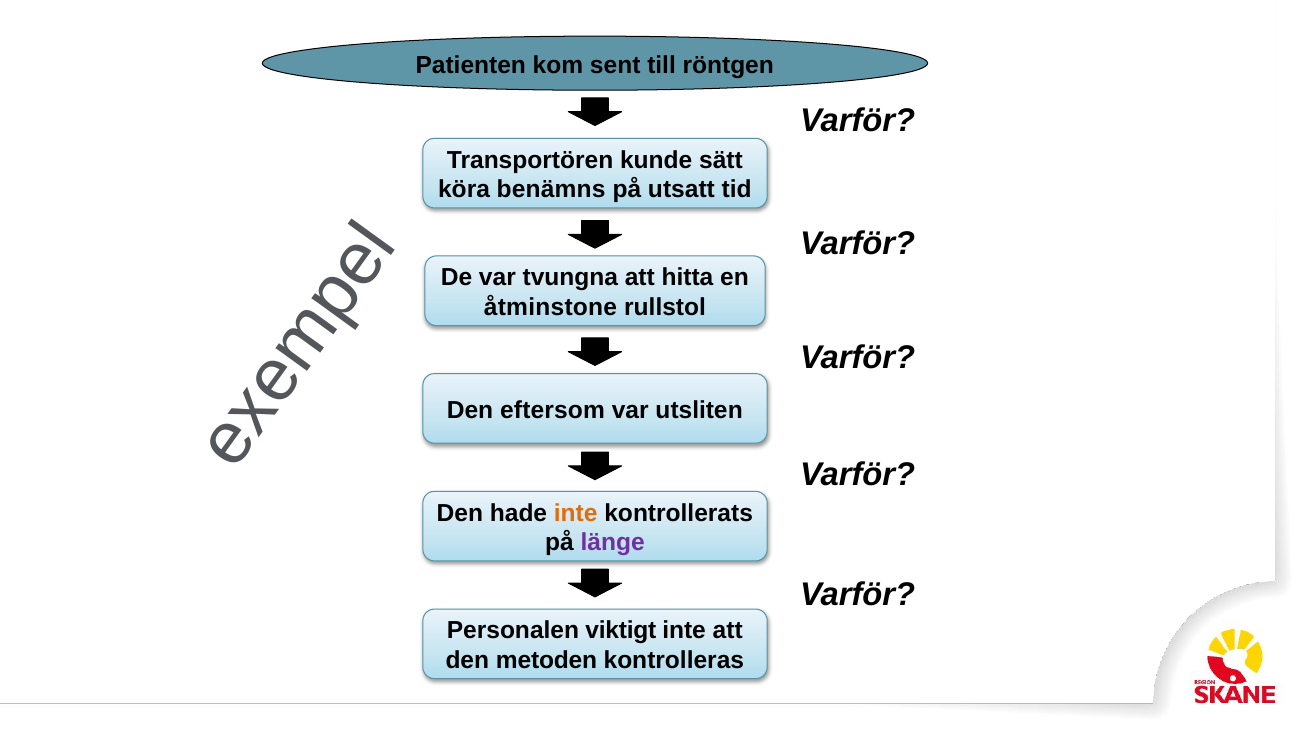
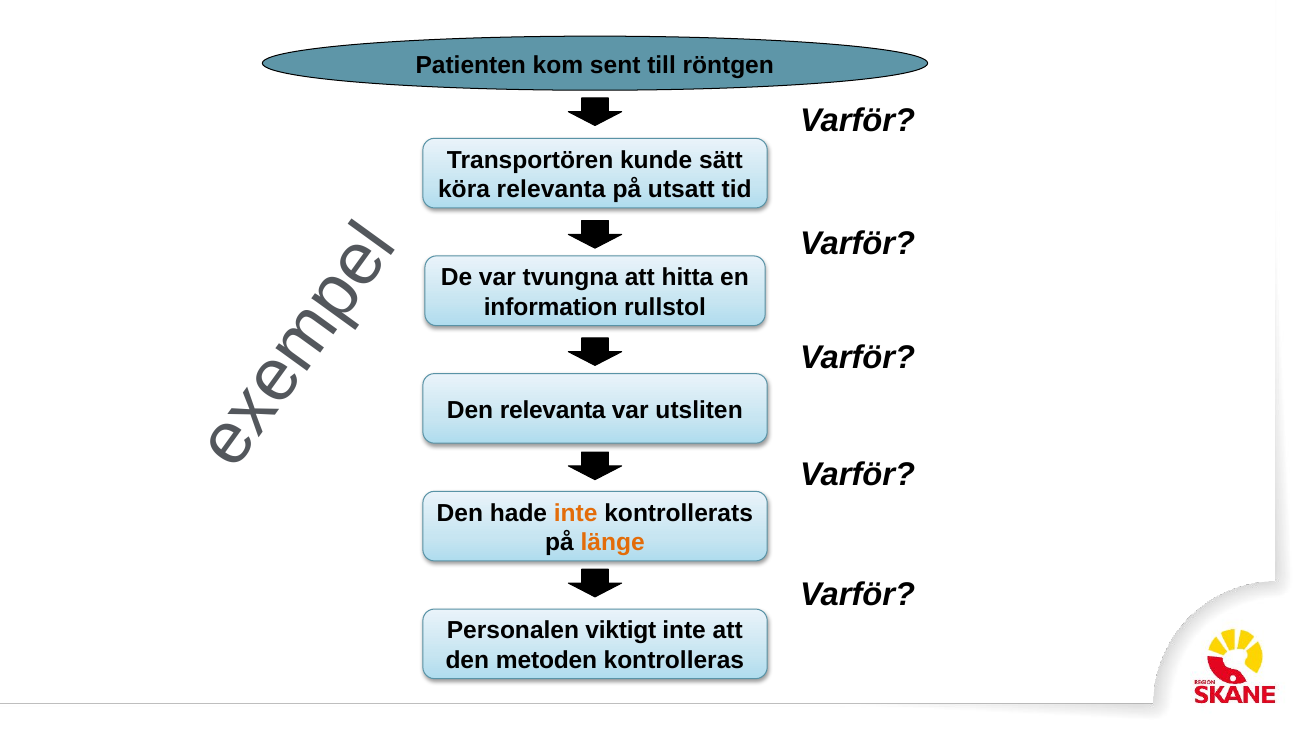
köra benämns: benämns -> relevanta
åtminstone: åtminstone -> information
Den eftersom: eftersom -> relevanta
länge colour: purple -> orange
